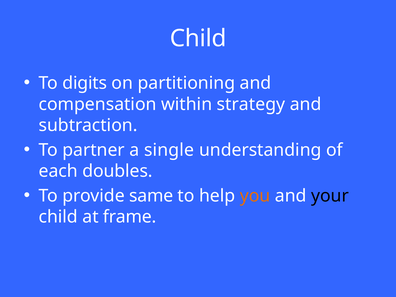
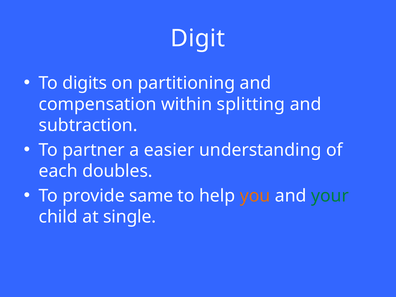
Child at (198, 38): Child -> Digit
strategy: strategy -> splitting
single: single -> easier
your colour: black -> green
frame: frame -> single
